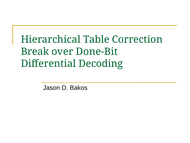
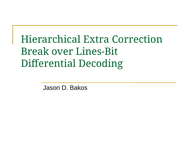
Table: Table -> Extra
Done-Bit: Done-Bit -> Lines-Bit
